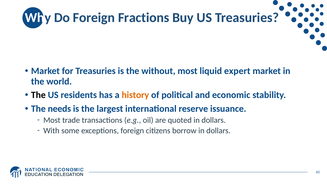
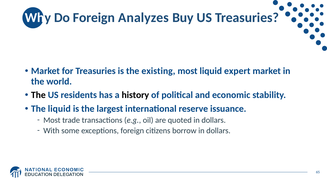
Fractions: Fractions -> Analyzes
without: without -> existing
history colour: orange -> black
The needs: needs -> liquid
